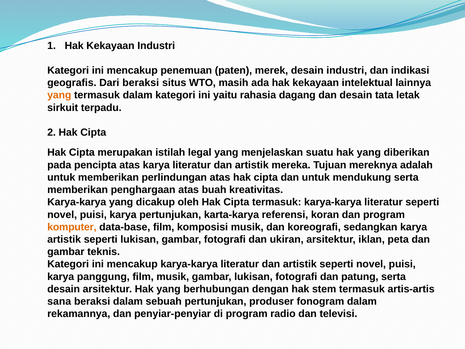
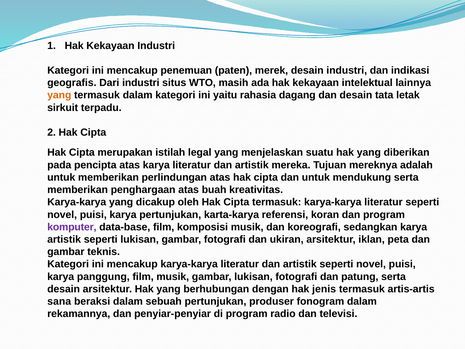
Dari beraksi: beraksi -> industri
komputer colour: orange -> purple
stem: stem -> jenis
